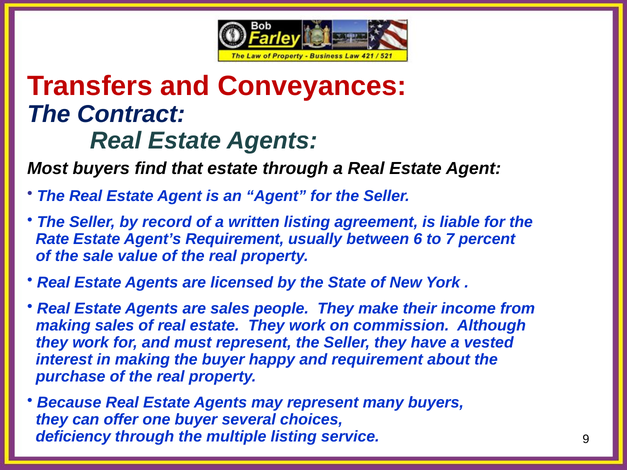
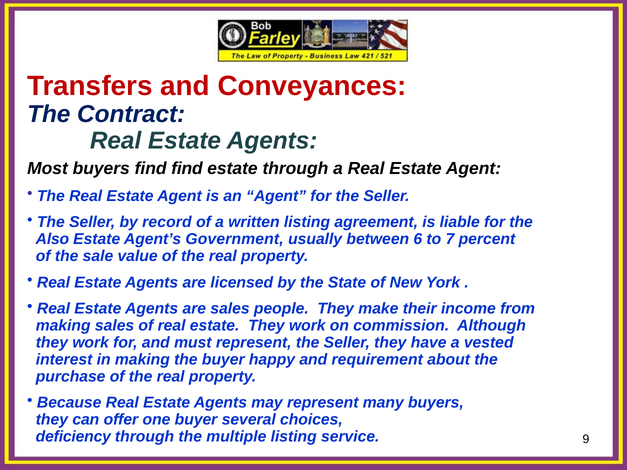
find that: that -> find
Rate: Rate -> Also
Agent’s Requirement: Requirement -> Government
